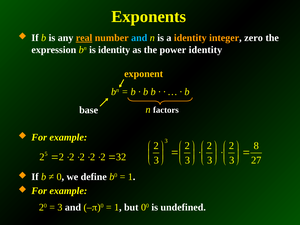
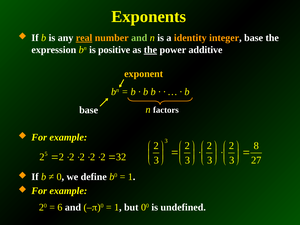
and at (139, 38) colour: light blue -> light green
integer zero: zero -> base
is identity: identity -> positive
the at (150, 50) underline: none -> present
power identity: identity -> additive
3 at (60, 207): 3 -> 6
